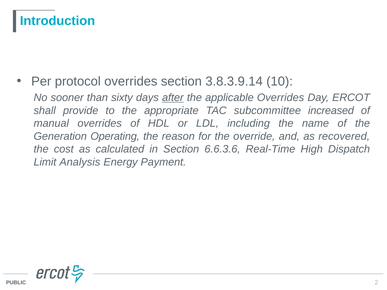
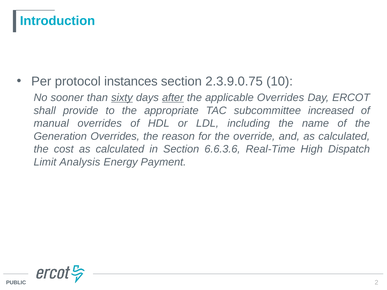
protocol overrides: overrides -> instances
3.8.3.9.14: 3.8.3.9.14 -> 2.3.9.0.75
sixty underline: none -> present
Generation Operating: Operating -> Overrides
and as recovered: recovered -> calculated
